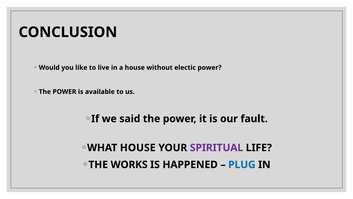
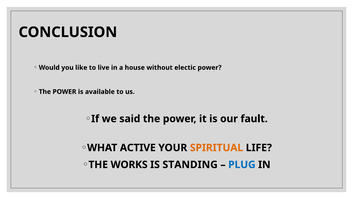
WHAT HOUSE: HOUSE -> ACTIVE
SPIRITUAL colour: purple -> orange
HAPPENED: HAPPENED -> STANDING
